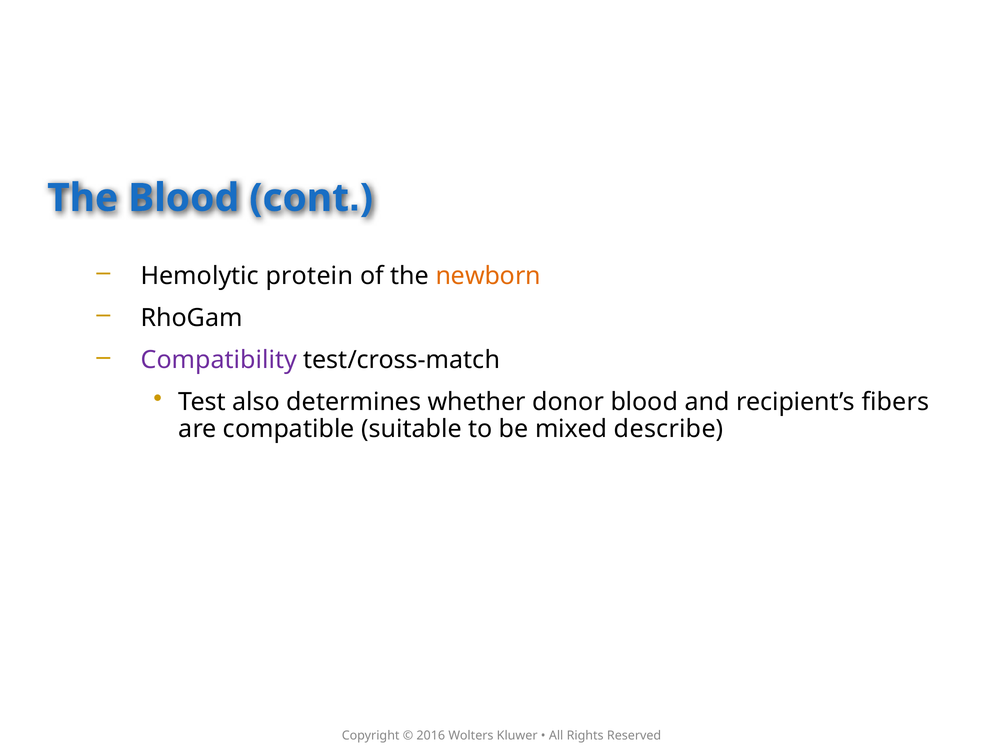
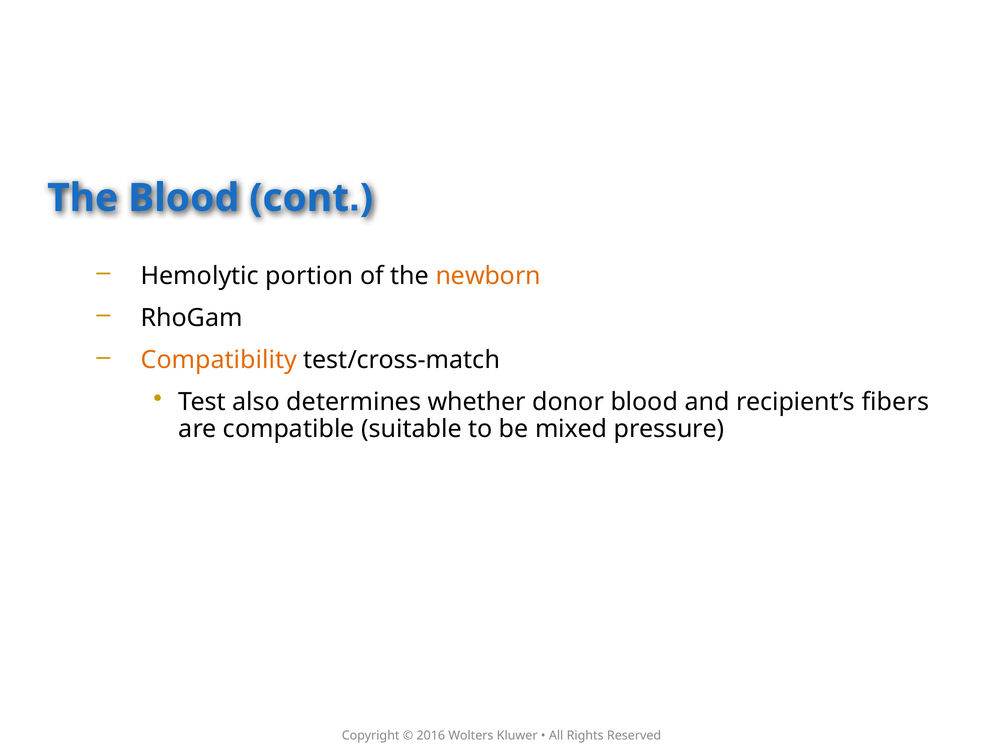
protein: protein -> portion
Compatibility colour: purple -> orange
describe: describe -> pressure
